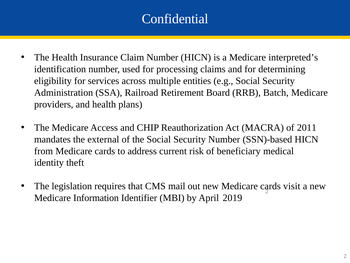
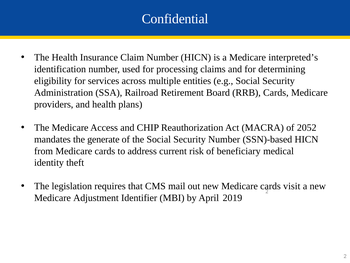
RRB Batch: Batch -> Cards
2011: 2011 -> 2052
external: external -> generate
Information: Information -> Adjustment
